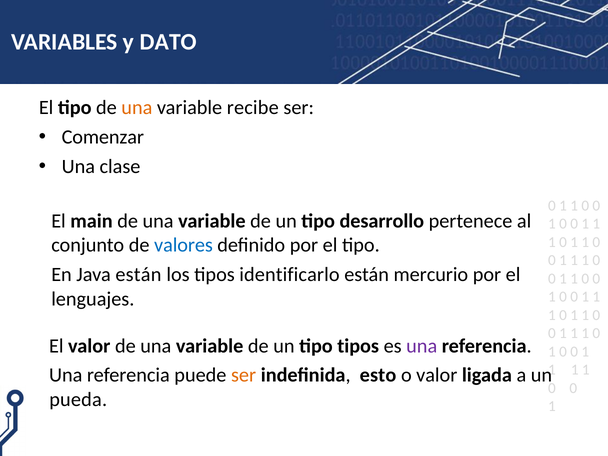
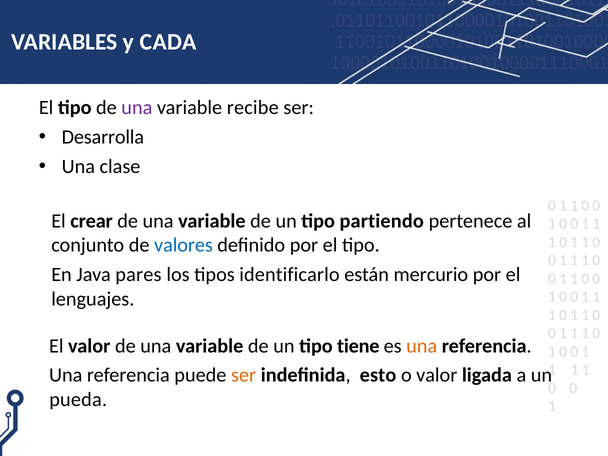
DATO: DATO -> CADA
una at (137, 108) colour: orange -> purple
Comenzar: Comenzar -> Desarrolla
main: main -> crear
desarrollo: desarrollo -> partiendo
Java están: están -> pares
tipo tipos: tipos -> tiene
una at (422, 346) colour: purple -> orange
